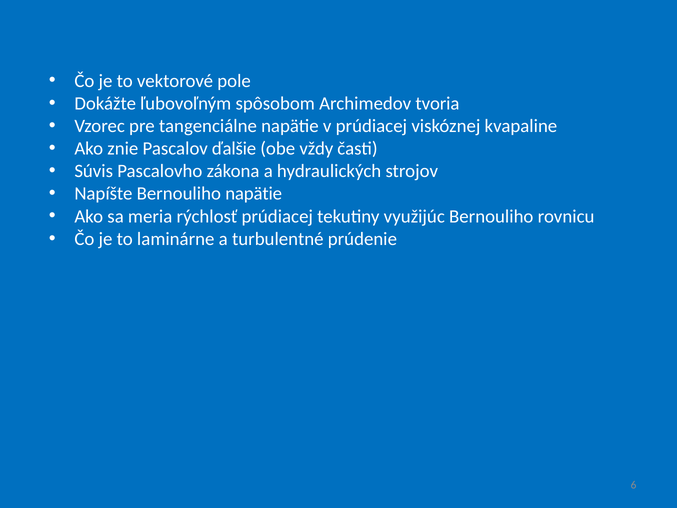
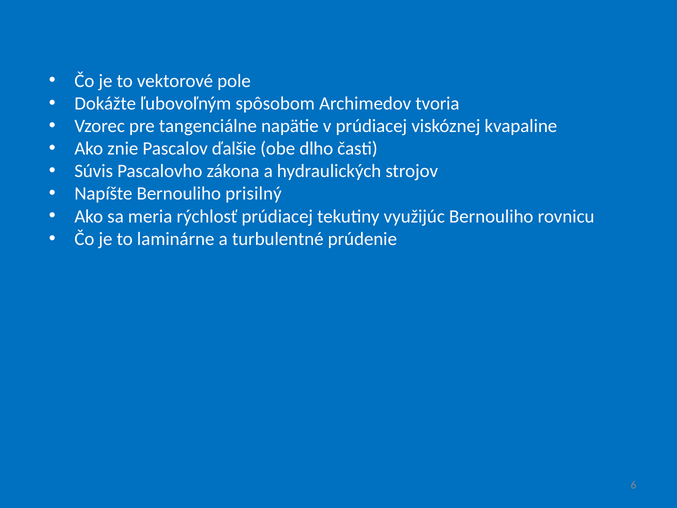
vždy: vždy -> dlho
Bernouliho napätie: napätie -> prisilný
